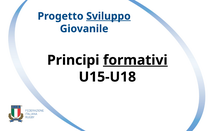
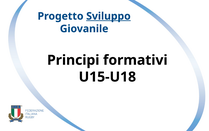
formativi underline: present -> none
